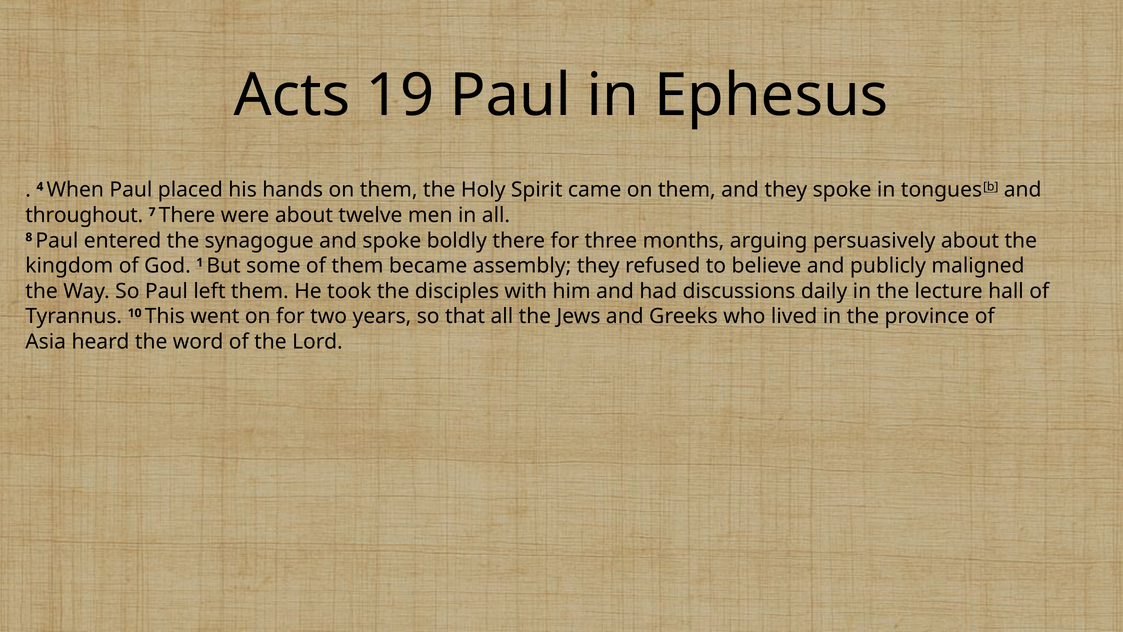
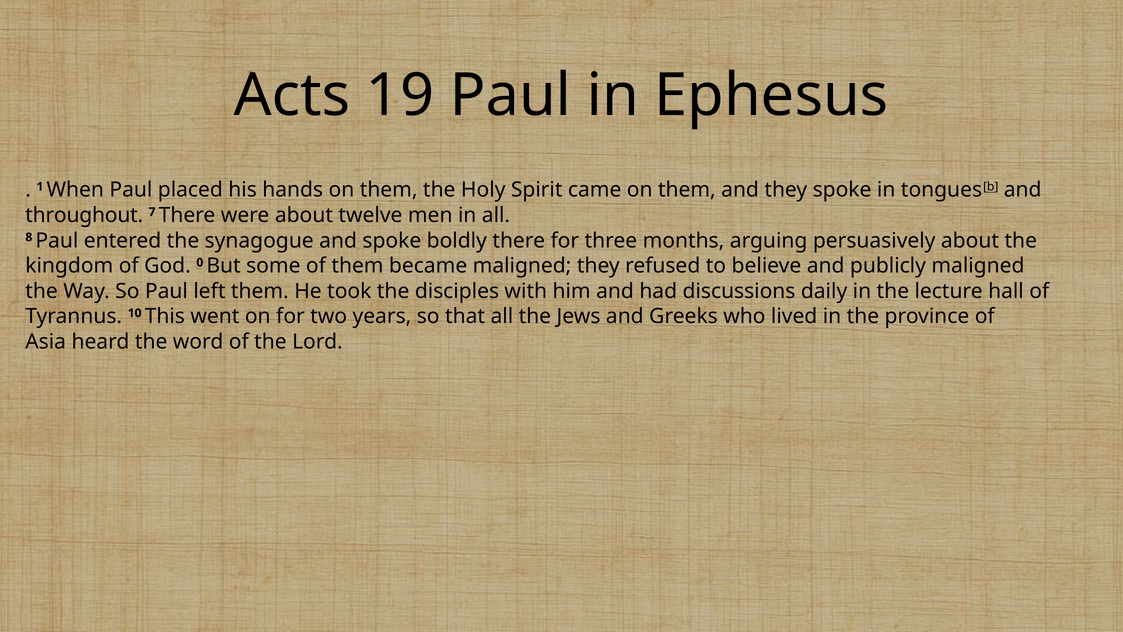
4: 4 -> 1
1: 1 -> 0
became assembly: assembly -> maligned
